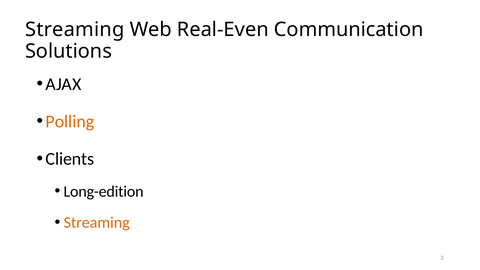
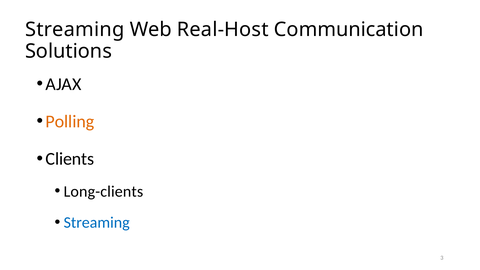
Real-Even: Real-Even -> Real-Host
Long-edition: Long-edition -> Long-clients
Streaming at (97, 223) colour: orange -> blue
